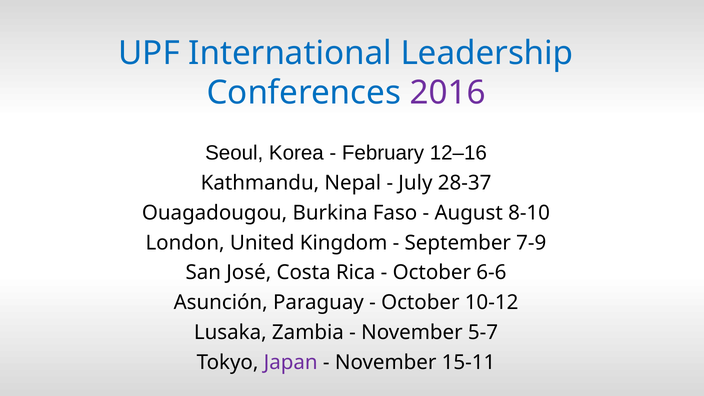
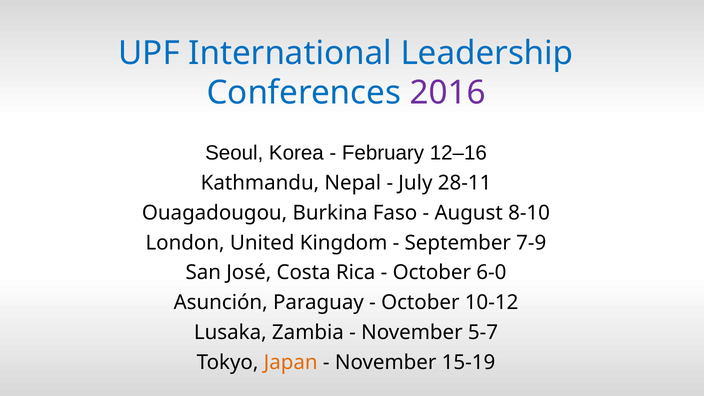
28-37: 28-37 -> 28-11
6-6: 6-6 -> 6-0
Japan colour: purple -> orange
15-11: 15-11 -> 15-19
